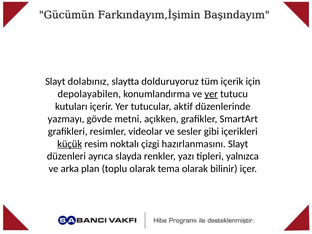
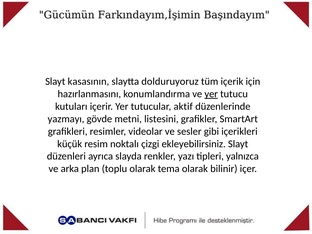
dolabınız: dolabınız -> kasasının
depolayabilen: depolayabilen -> hazırlanmasını
açıkken: açıkken -> listesini
küçük underline: present -> none
hazırlanmasını: hazırlanmasını -> ekleyebilirsiniz
